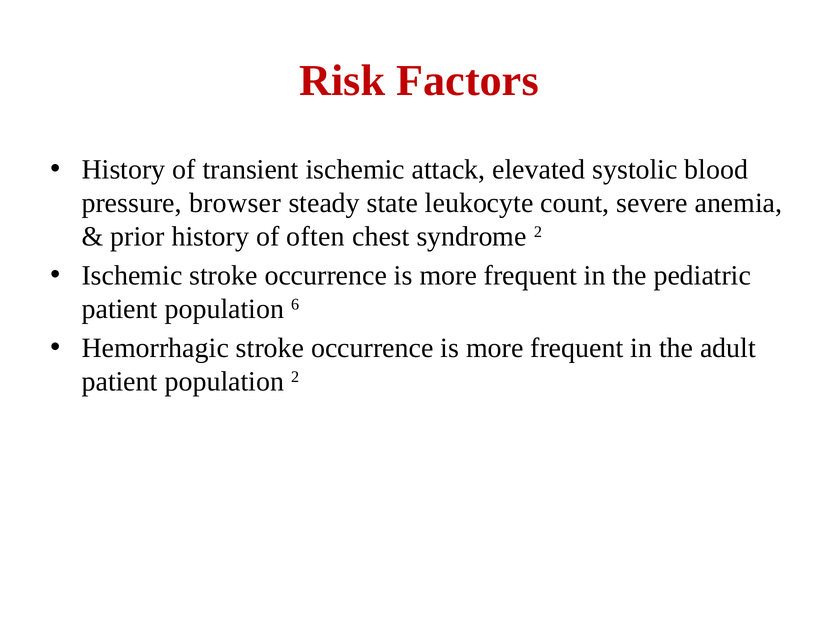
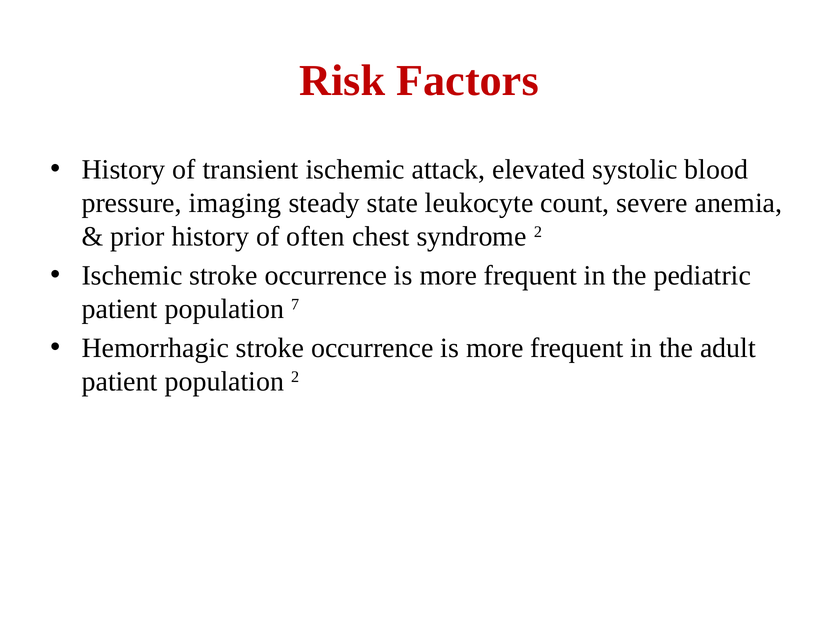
browser: browser -> imaging
6: 6 -> 7
